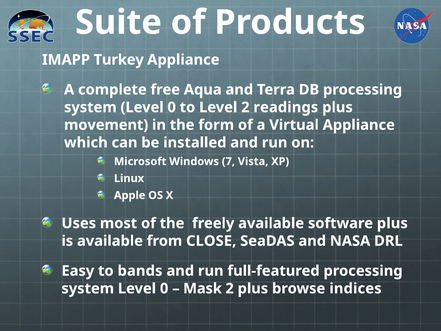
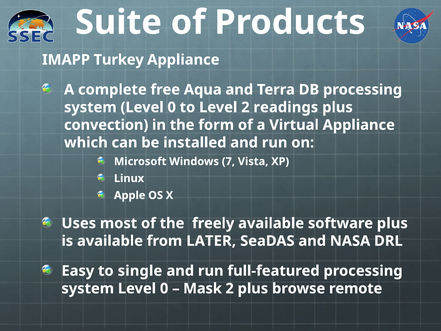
movement: movement -> convection
CLOSE: CLOSE -> LATER
bands: bands -> single
indices: indices -> remote
